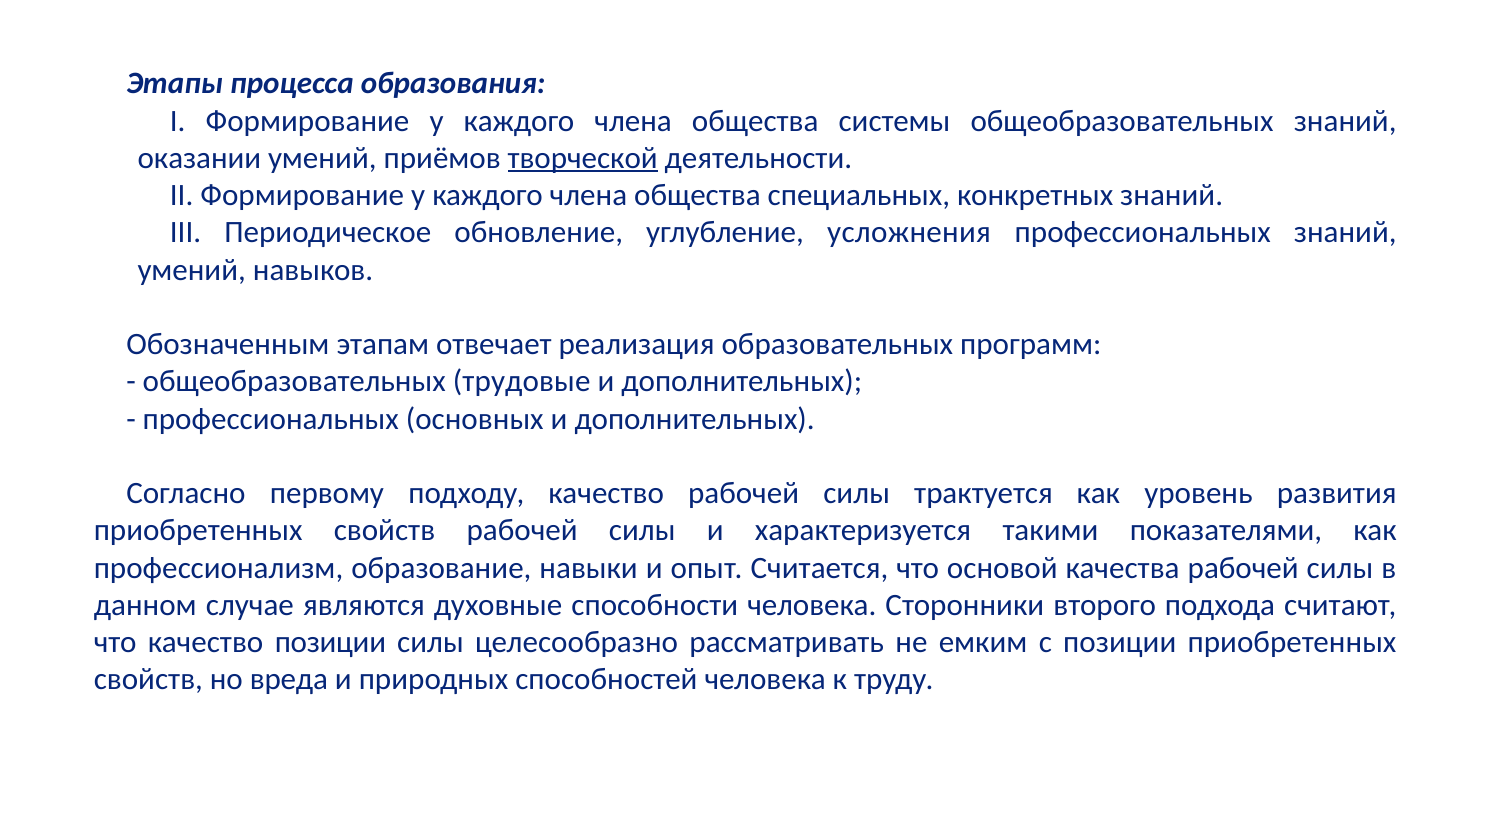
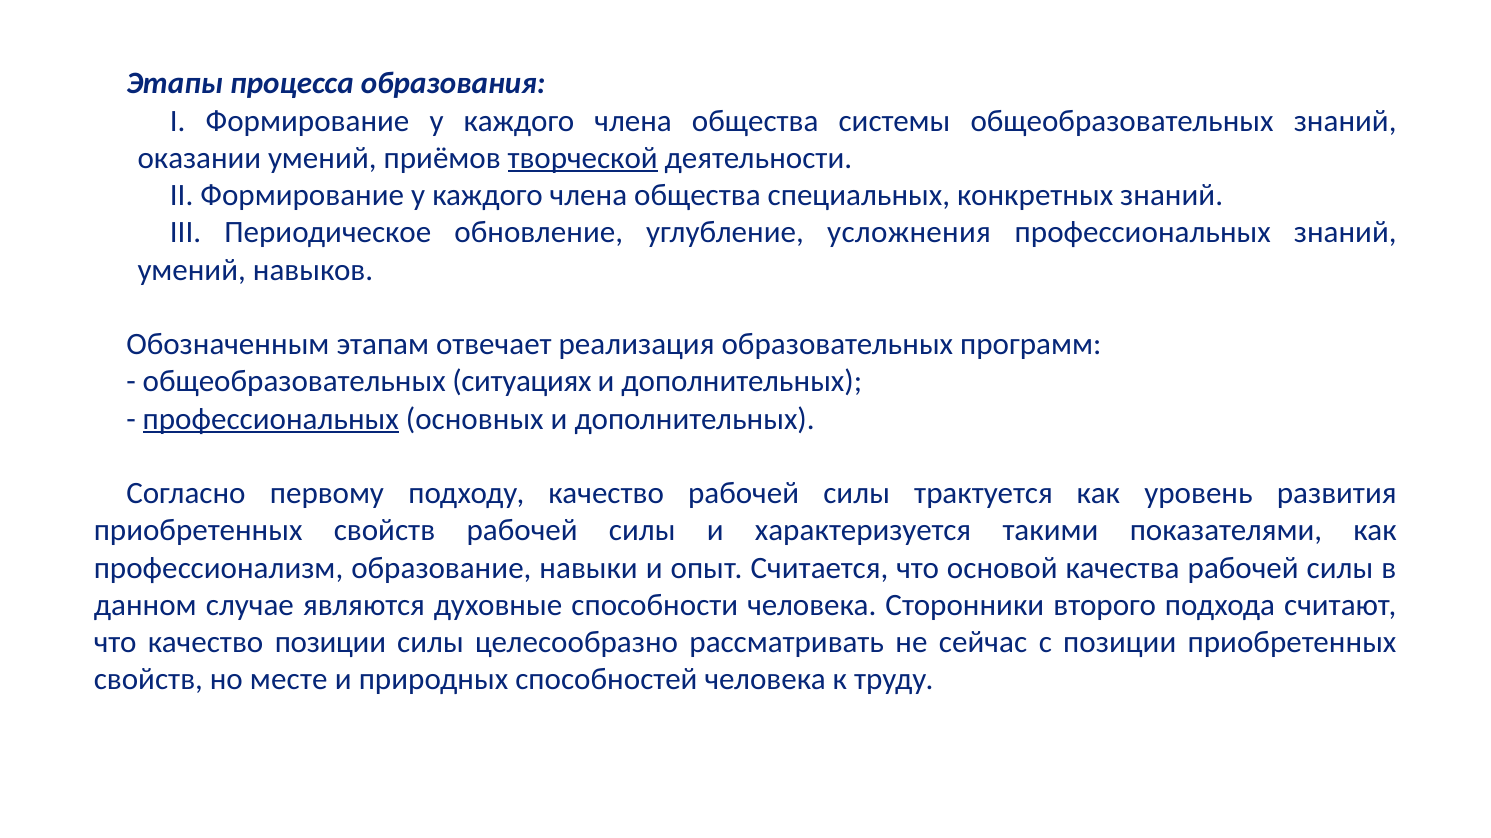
трудовые: трудовые -> ситуациях
профессиональных at (271, 419) underline: none -> present
емким: емким -> сейчас
вреда: вреда -> месте
